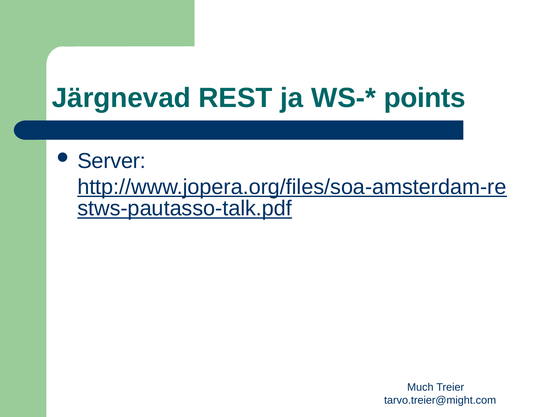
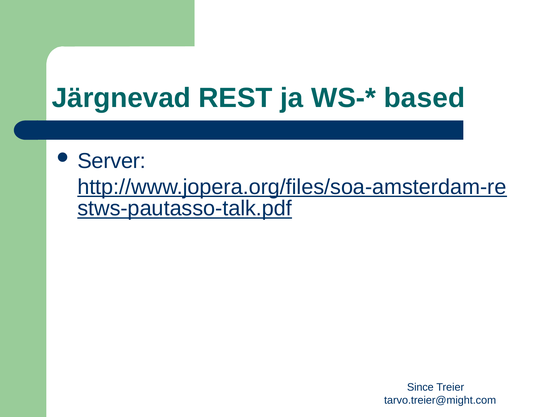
points: points -> based
Much: Much -> Since
